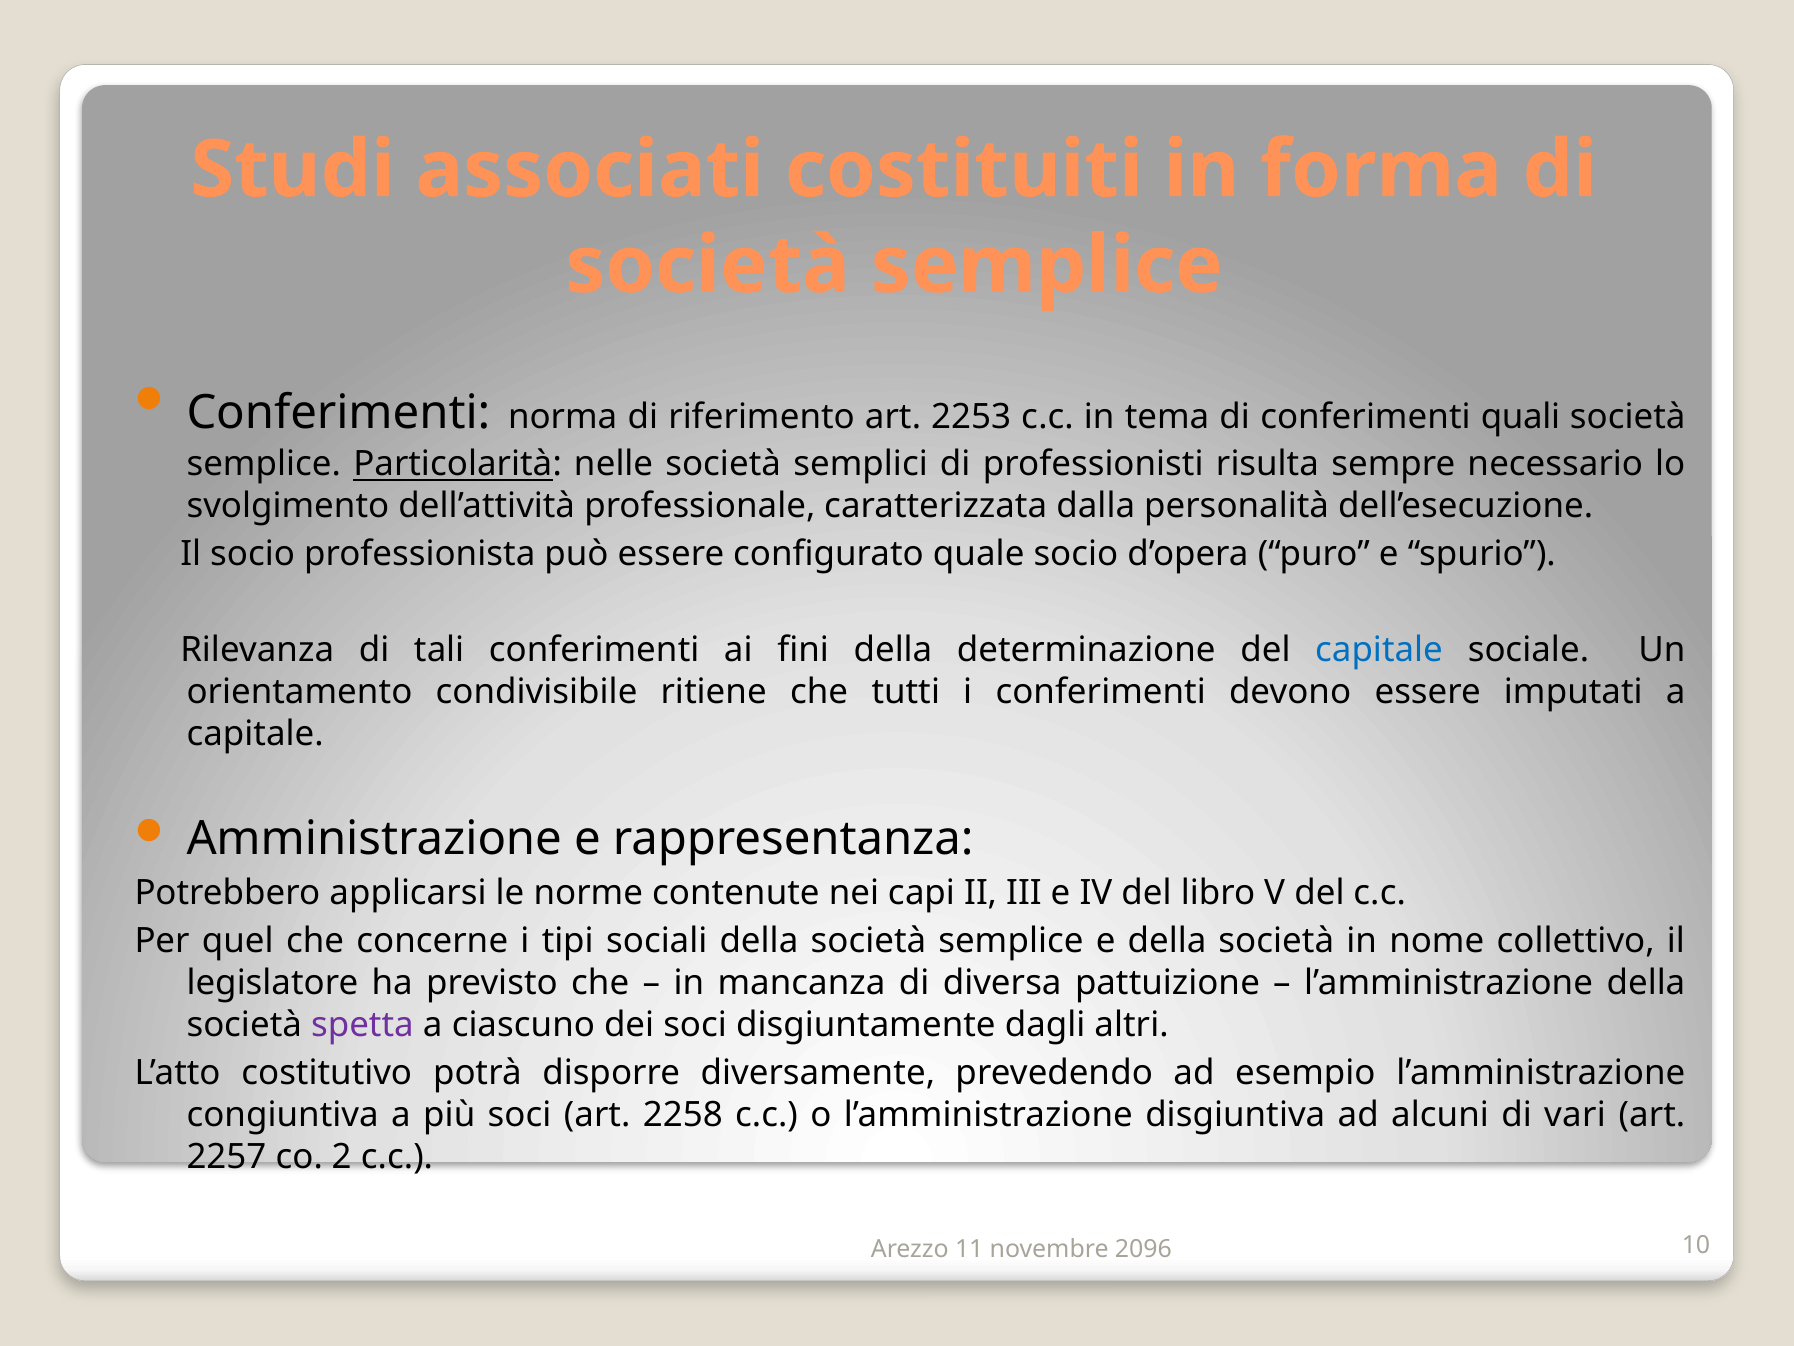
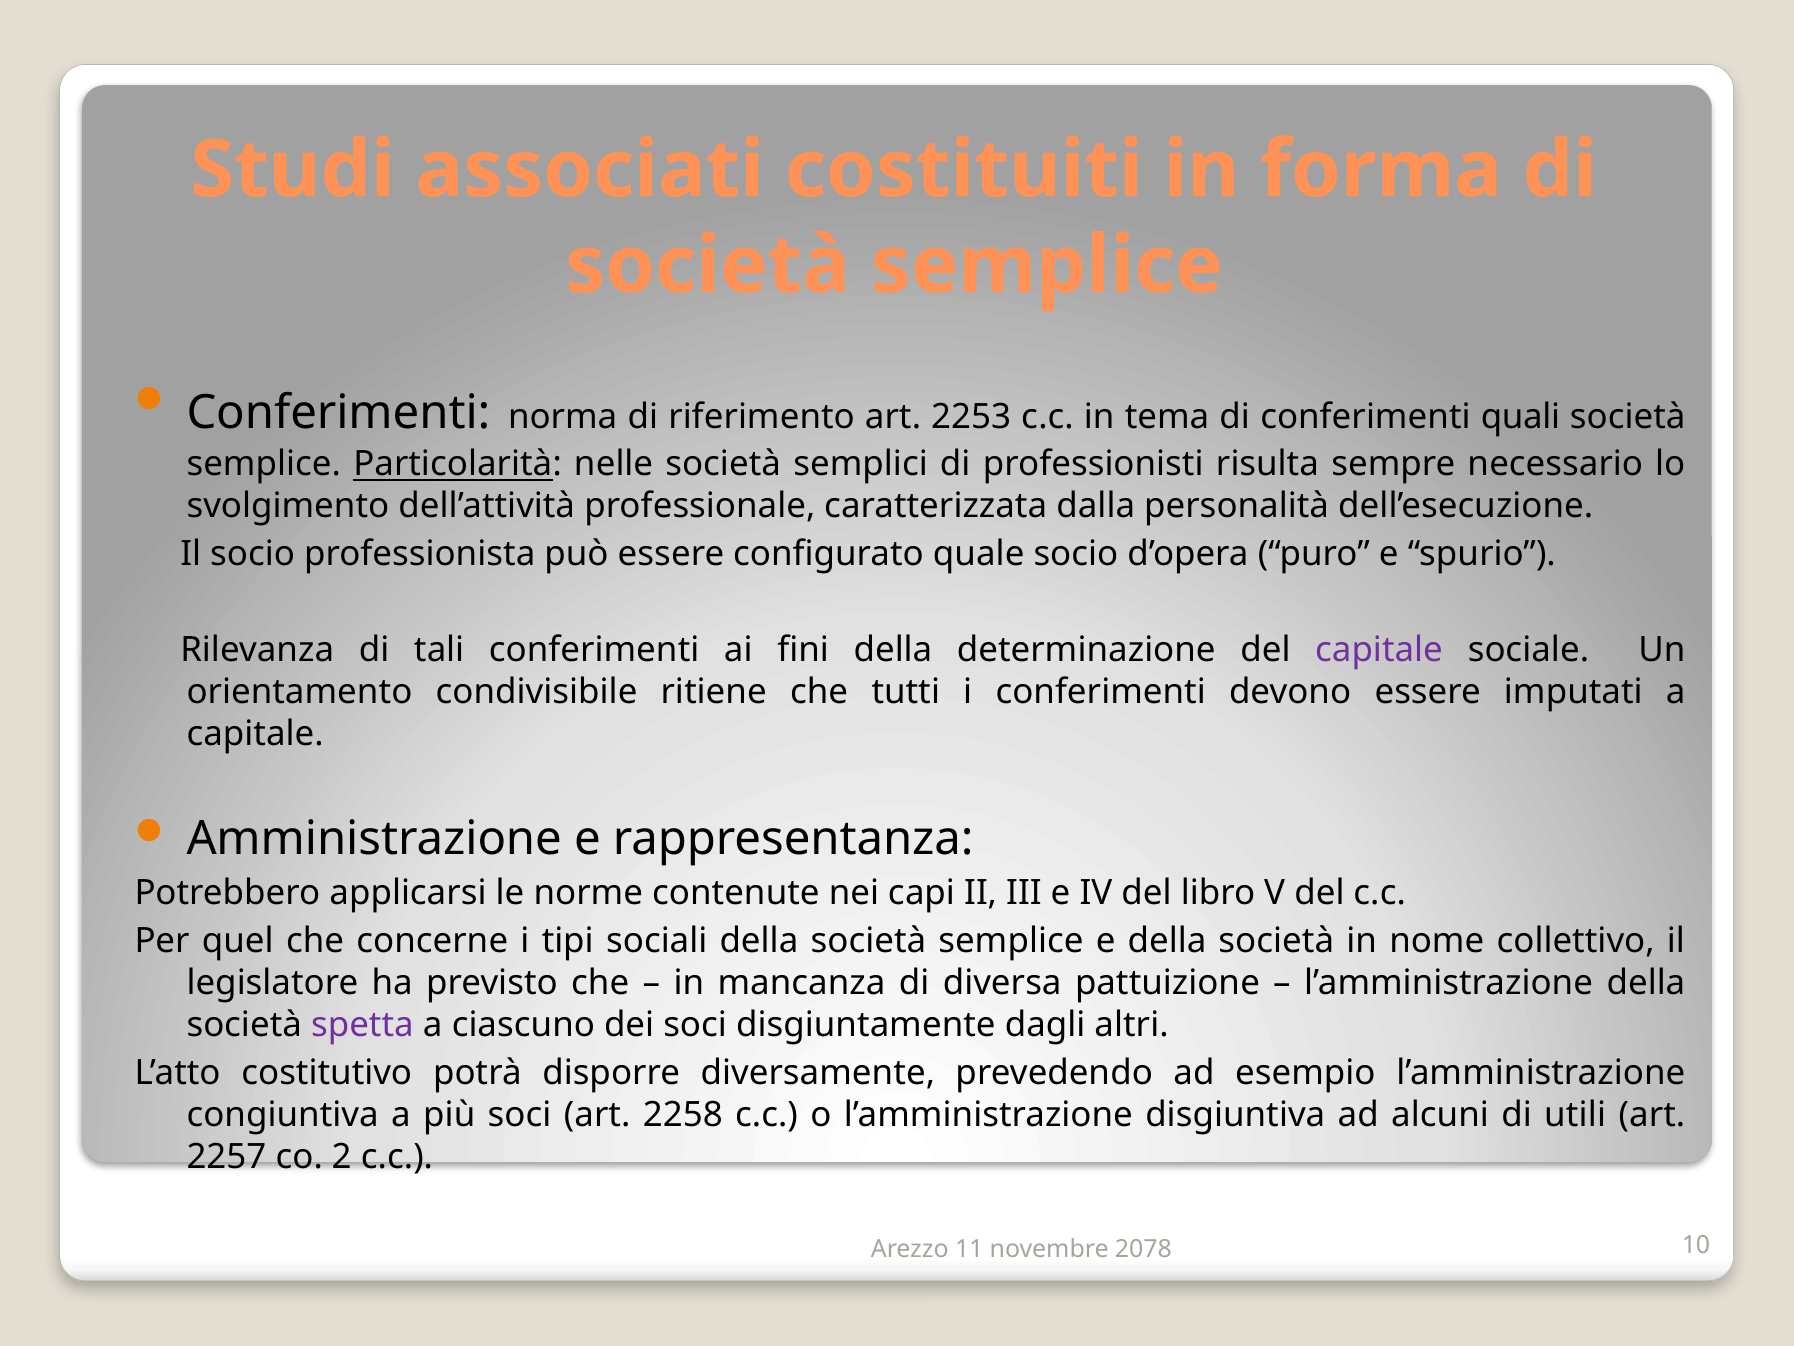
capitale at (1379, 650) colour: blue -> purple
vari: vari -> utili
2096: 2096 -> 2078
